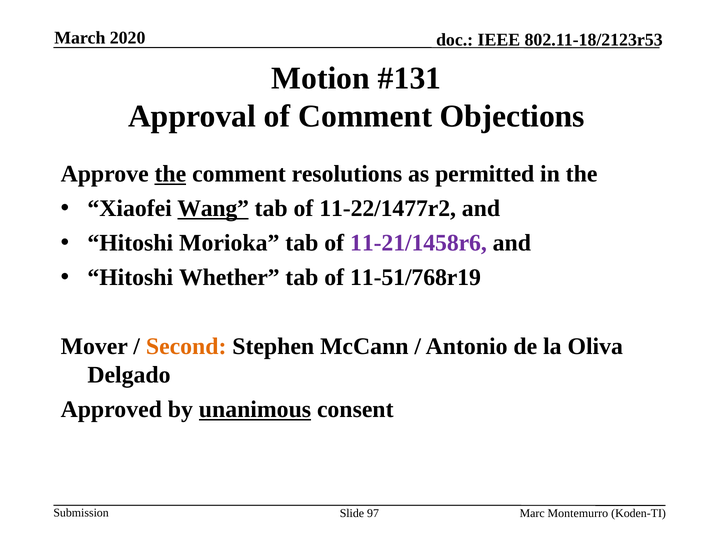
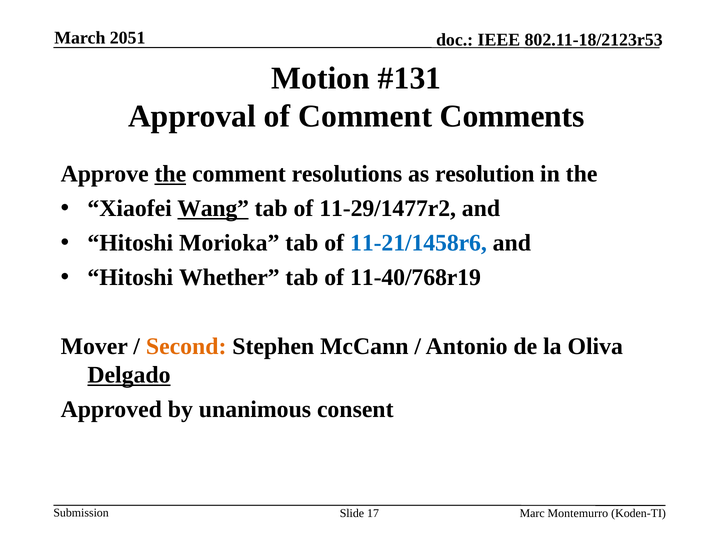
2020: 2020 -> 2051
Objections: Objections -> Comments
permitted: permitted -> resolution
11-22/1477r2: 11-22/1477r2 -> 11-29/1477r2
11-21/1458r6 colour: purple -> blue
11-51/768r19: 11-51/768r19 -> 11-40/768r19
Delgado underline: none -> present
unanimous underline: present -> none
97: 97 -> 17
